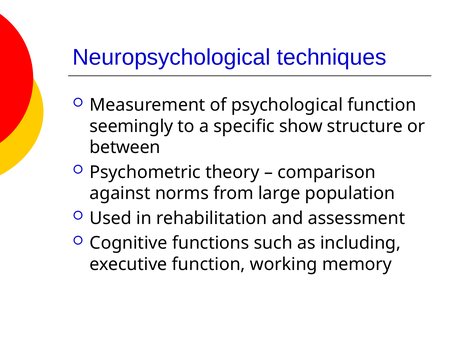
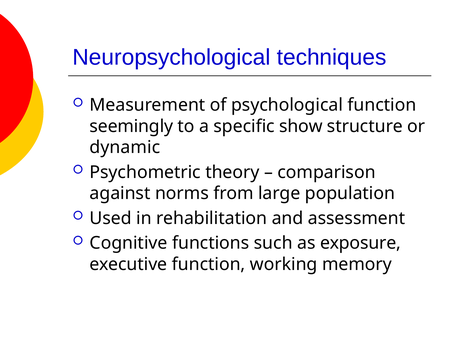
between: between -> dynamic
including: including -> exposure
